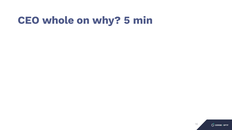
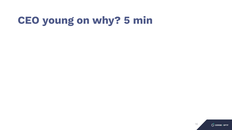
whole: whole -> young
